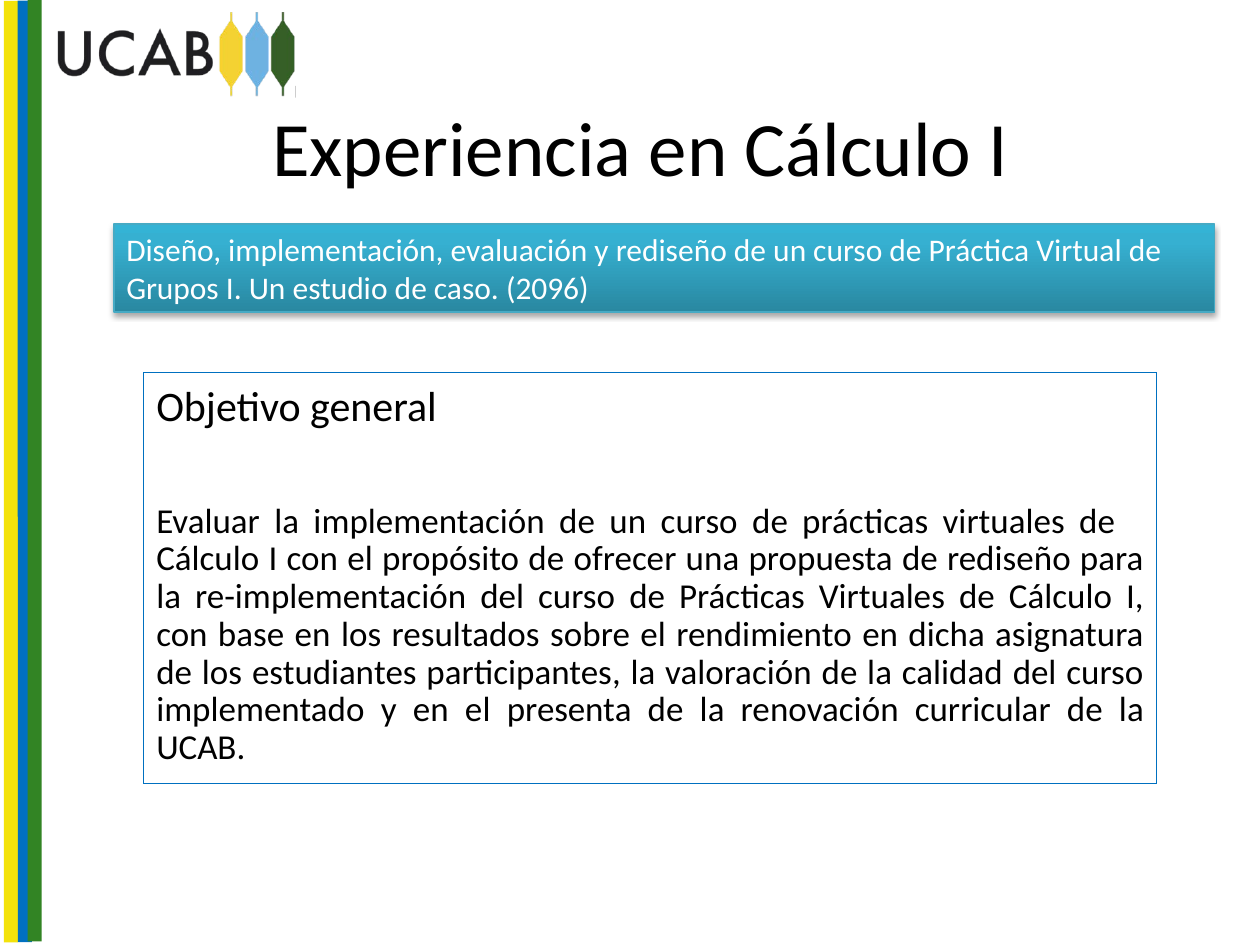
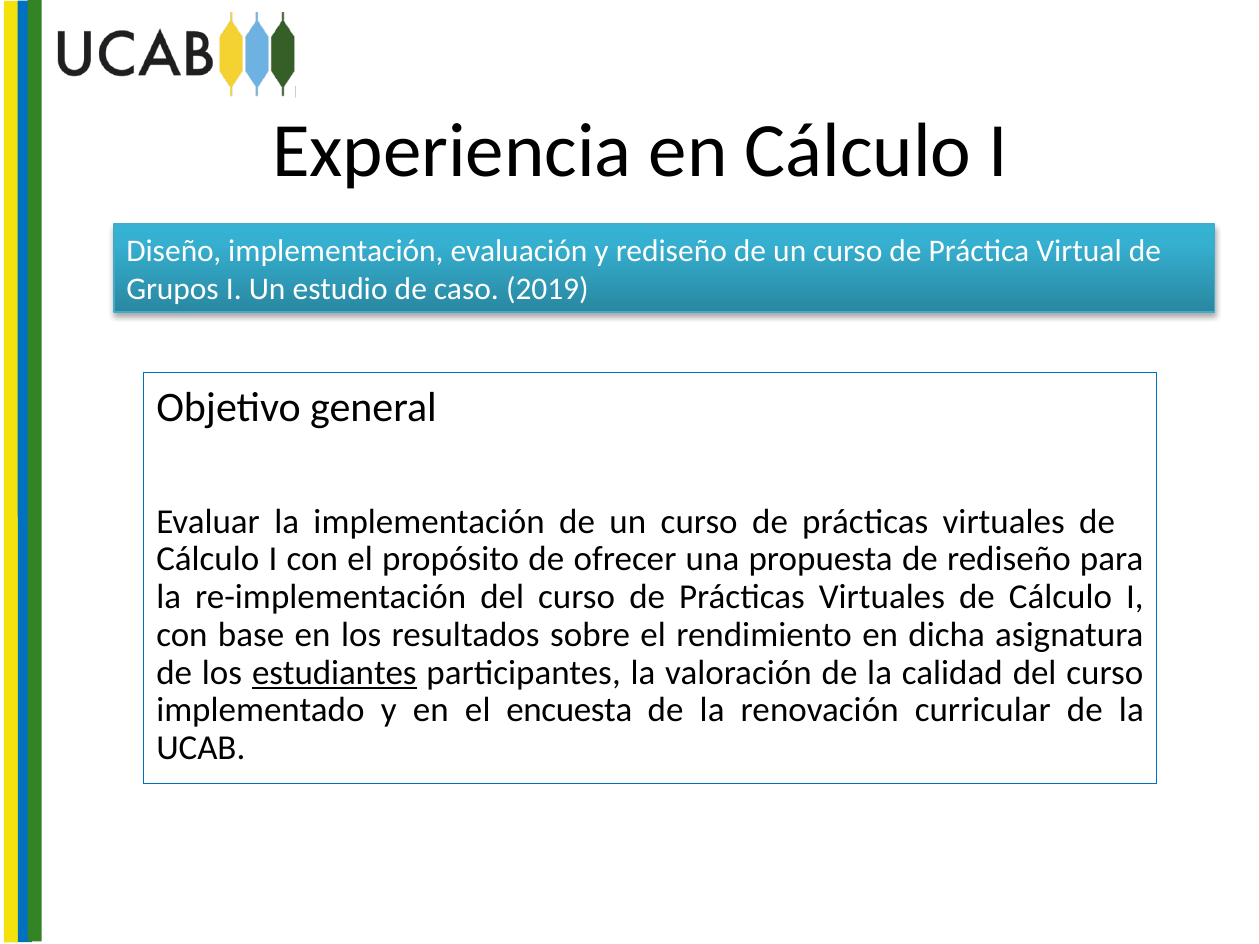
2096: 2096 -> 2019
estudiantes underline: none -> present
presenta: presenta -> encuesta
